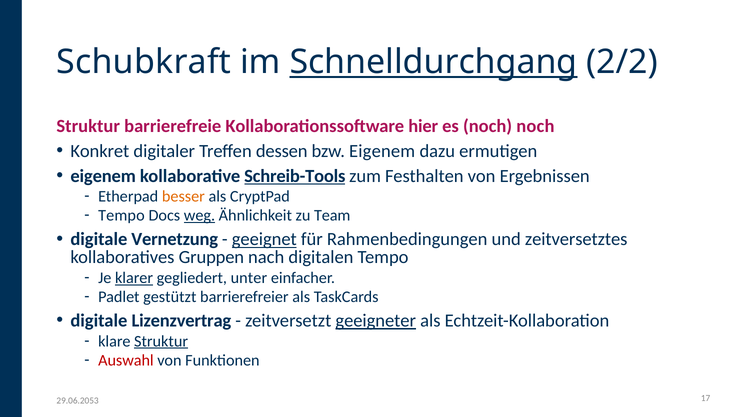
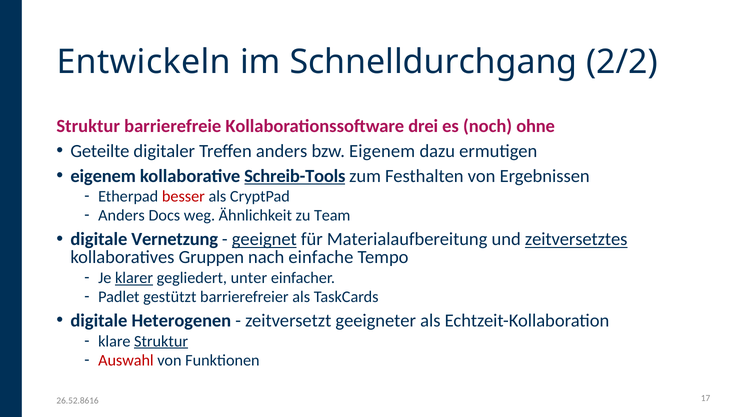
Schubkraft: Schubkraft -> Entwickeln
Schnelldurchgang underline: present -> none
hier: hier -> drei
noch noch: noch -> ohne
Konkret: Konkret -> Geteilte
Treffen dessen: dessen -> anders
besser colour: orange -> red
Tempo at (121, 216): Tempo -> Anders
weg underline: present -> none
Rahmenbedingungen: Rahmenbedingungen -> Materialaufbereitung
zeitversetztes underline: none -> present
digitalen: digitalen -> einfache
Lizenzvertrag: Lizenzvertrag -> Heterogenen
geeigneter underline: present -> none
29.06.2053: 29.06.2053 -> 26.52.8616
